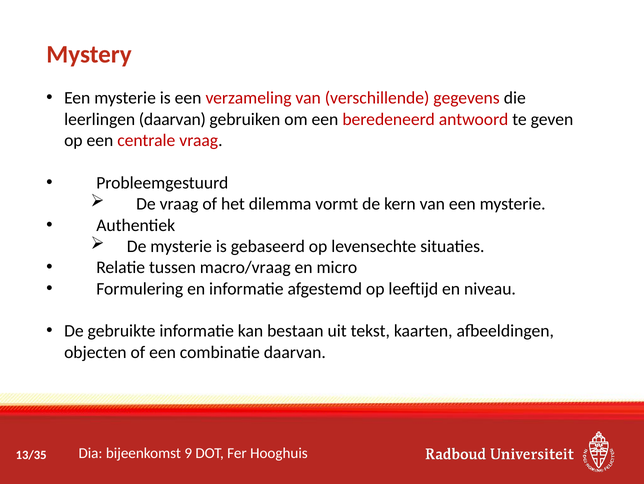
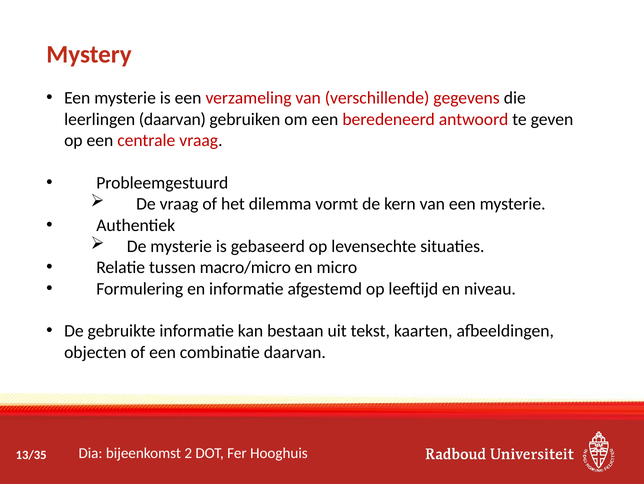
macro/vraag: macro/vraag -> macro/micro
9: 9 -> 2
